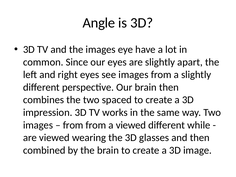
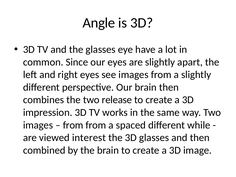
the images: images -> glasses
spaced: spaced -> release
a viewed: viewed -> spaced
wearing: wearing -> interest
